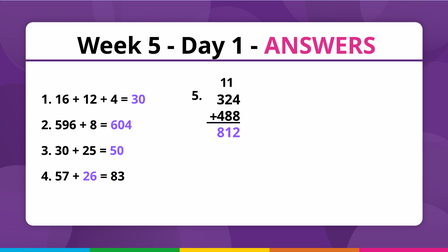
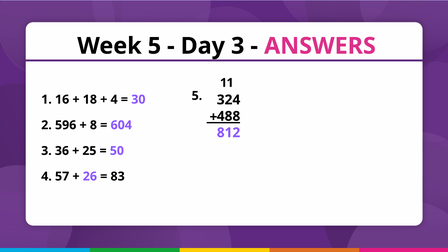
Day 1: 1 -> 3
12: 12 -> 18
30 at (62, 151): 30 -> 36
